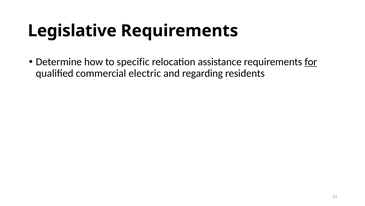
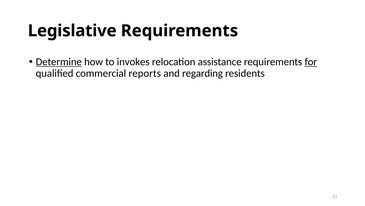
Determine underline: none -> present
specific: specific -> invokes
electric: electric -> reports
